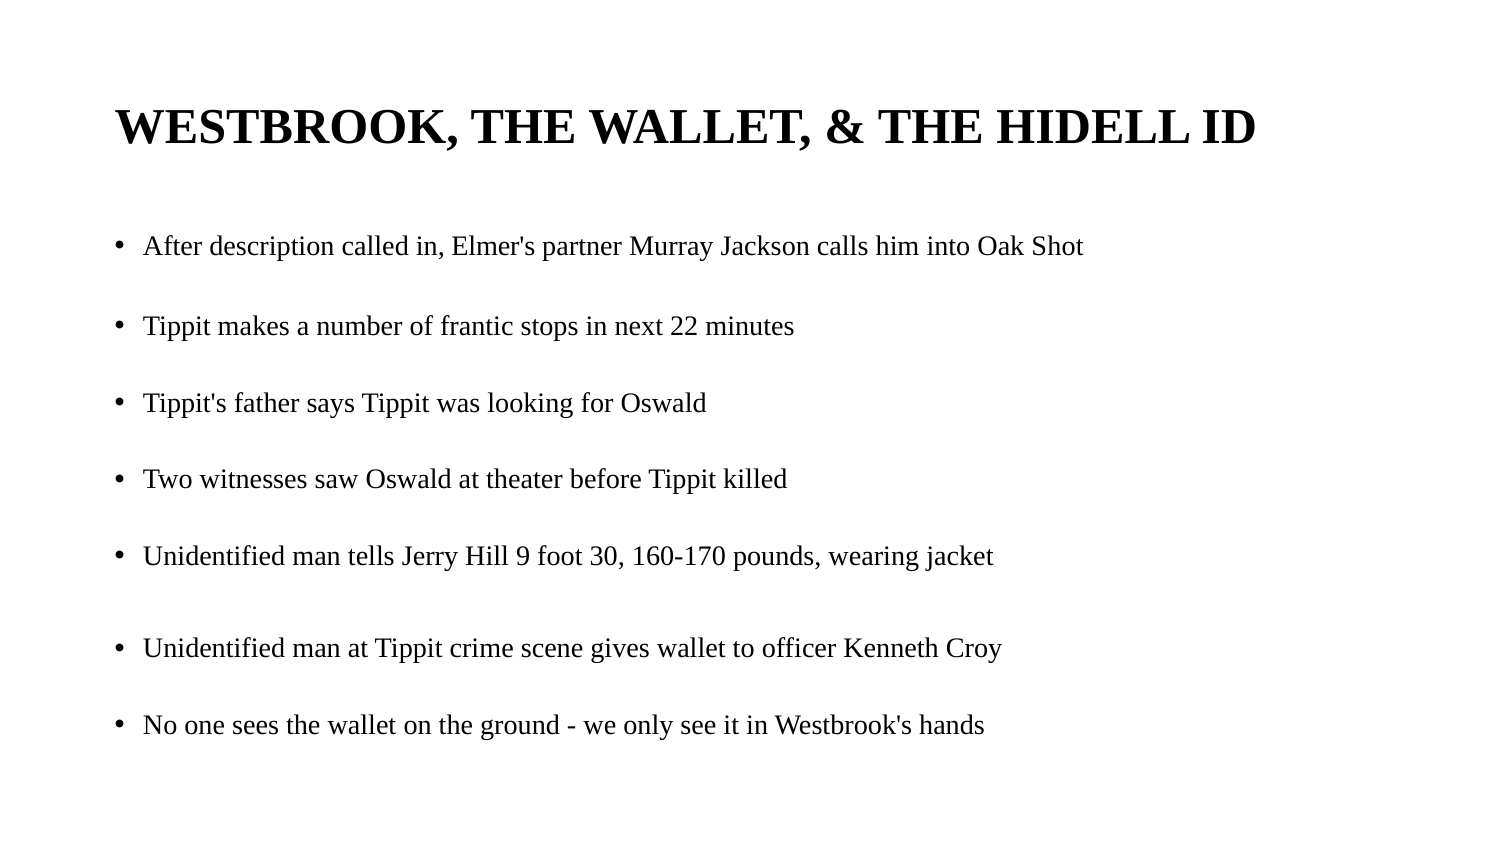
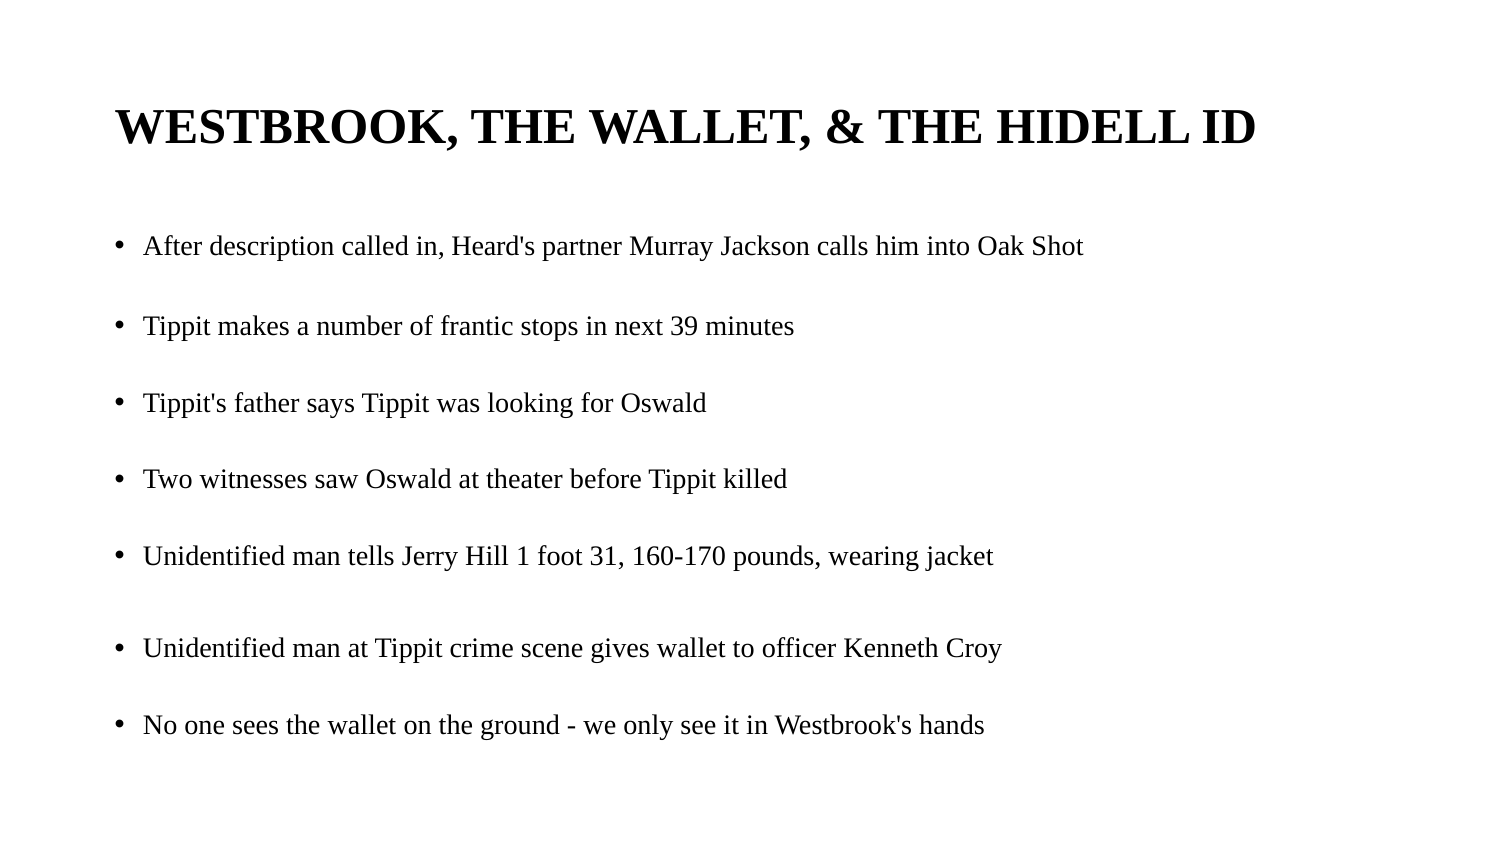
Elmer's: Elmer's -> Heard's
22: 22 -> 39
9: 9 -> 1
30: 30 -> 31
